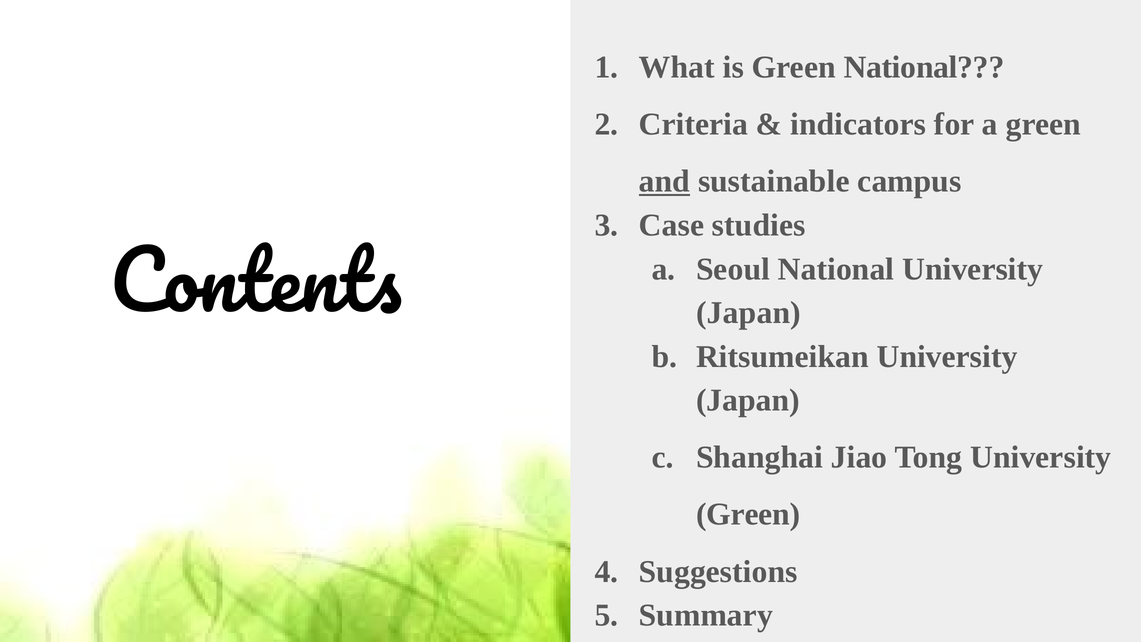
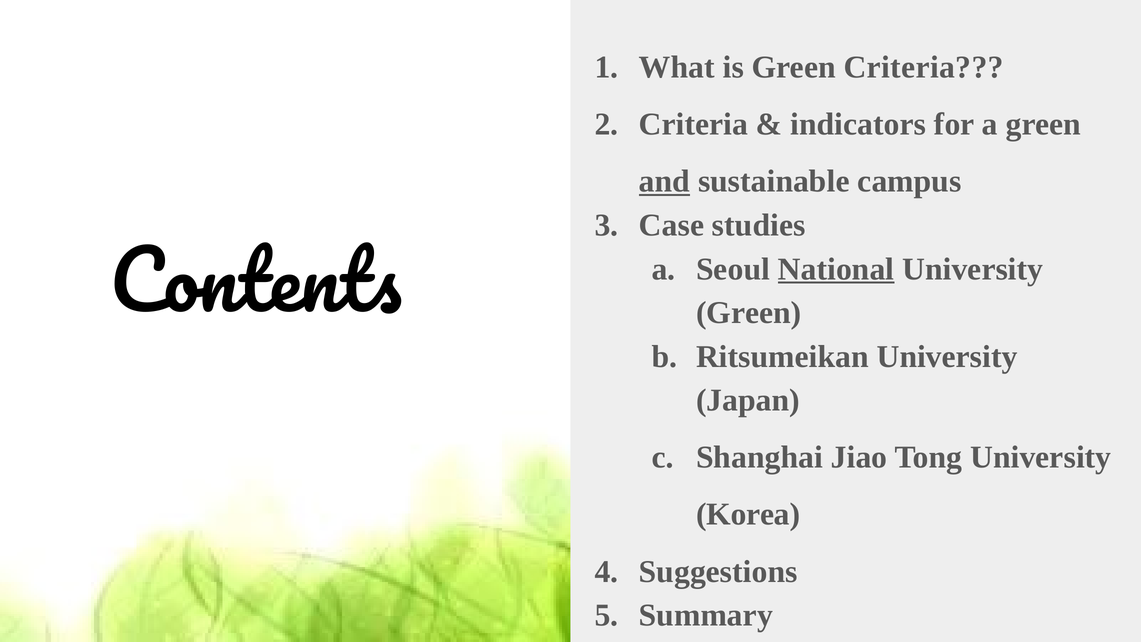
Green National: National -> Criteria
National at (836, 269) underline: none -> present
Japan at (748, 313): Japan -> Green
Green at (748, 514): Green -> Korea
